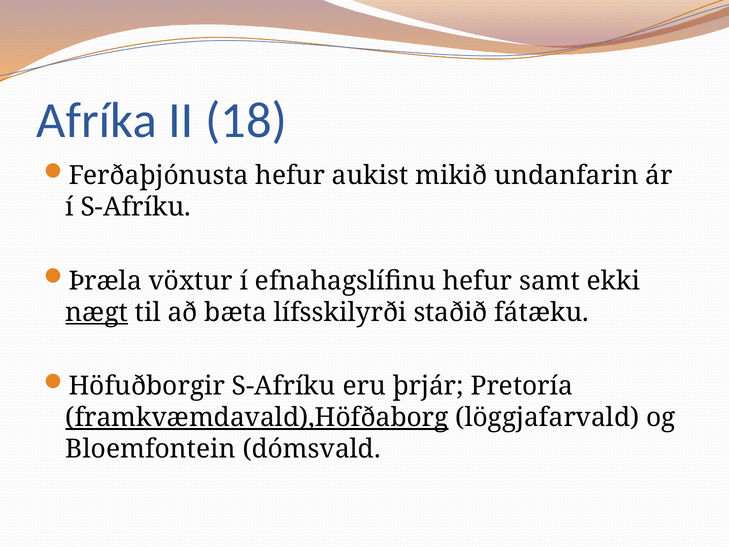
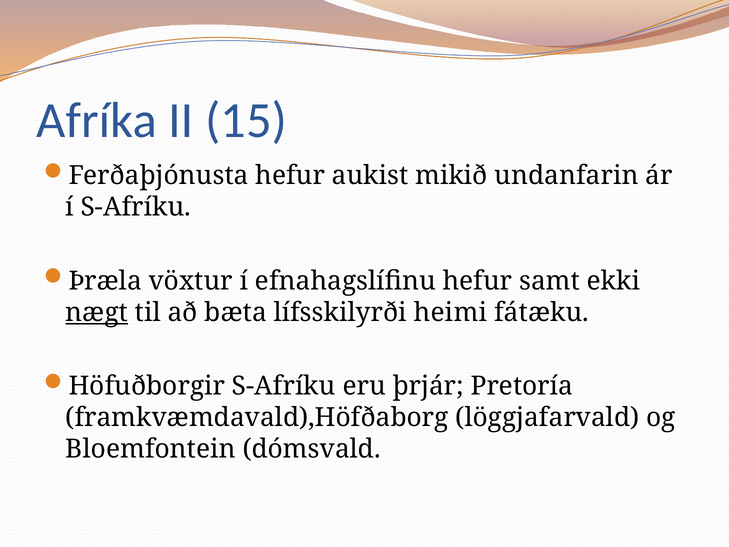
18: 18 -> 15
staðið: staðið -> heimi
framkvæmdavald),Höfðaborg underline: present -> none
